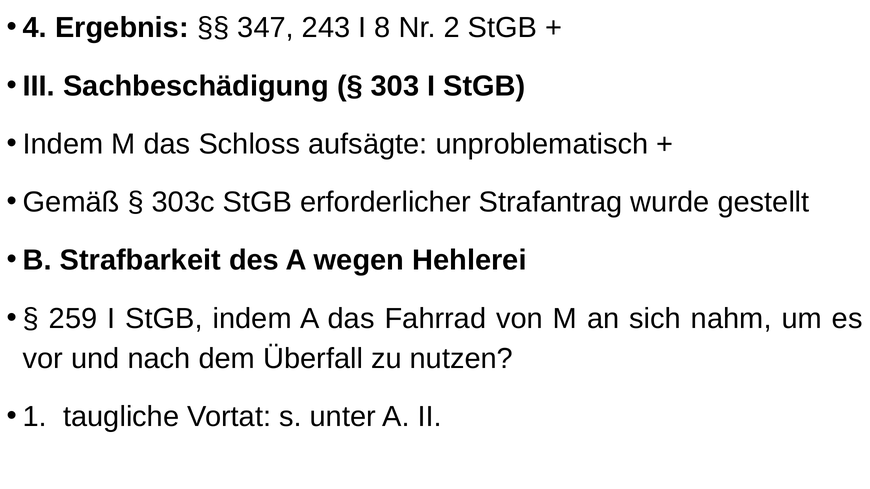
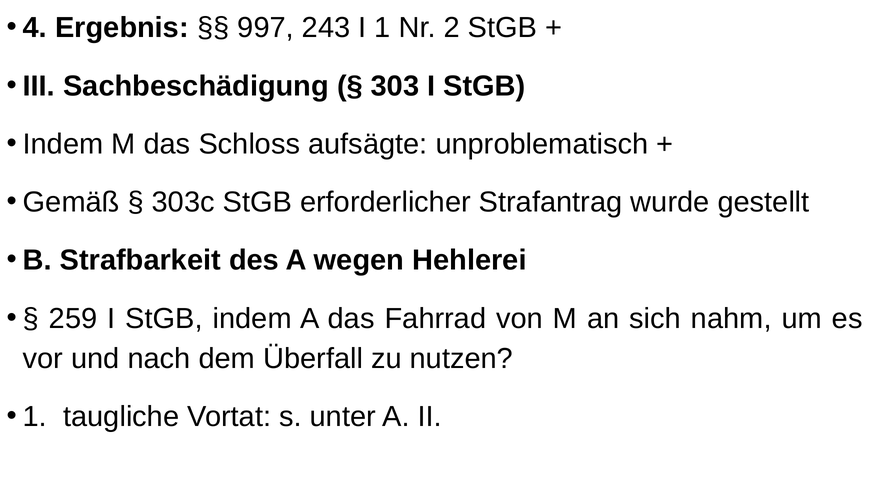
347: 347 -> 997
8: 8 -> 1
